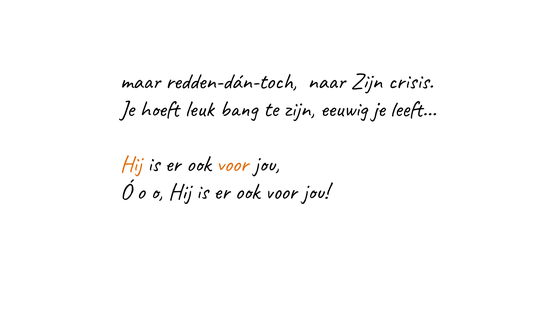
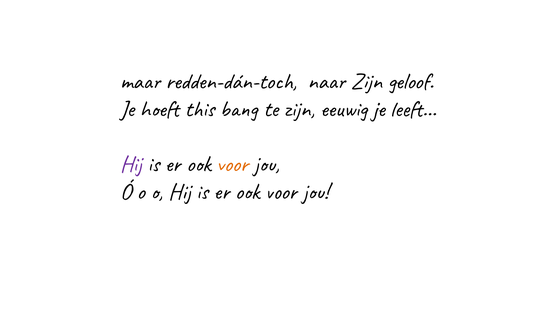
crisis: crisis -> geloof
leuk: leuk -> this
Hij at (131, 164) colour: orange -> purple
